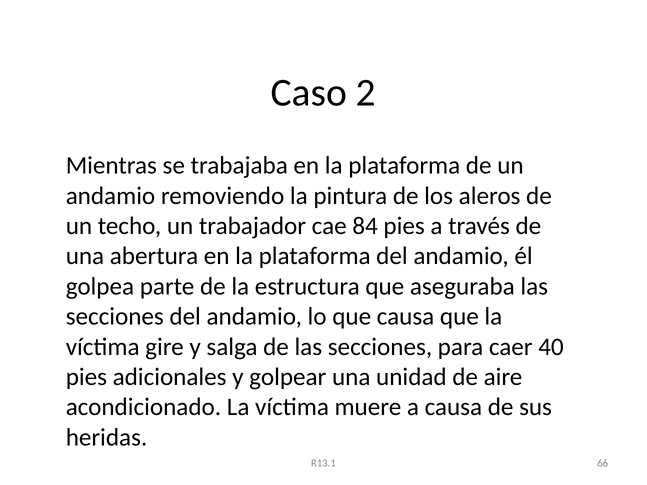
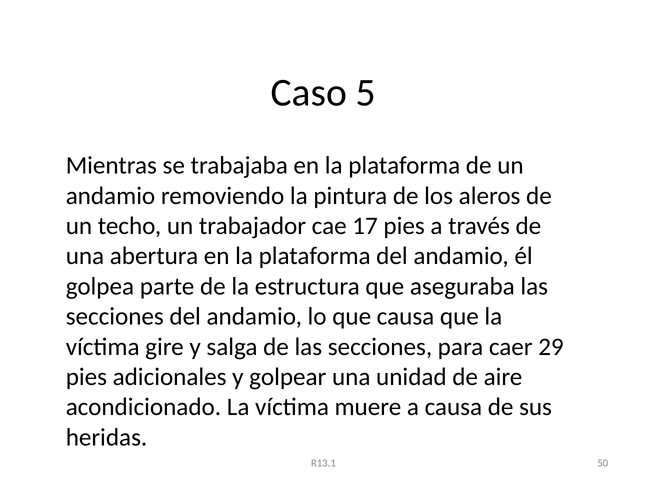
2: 2 -> 5
84: 84 -> 17
40: 40 -> 29
66: 66 -> 50
